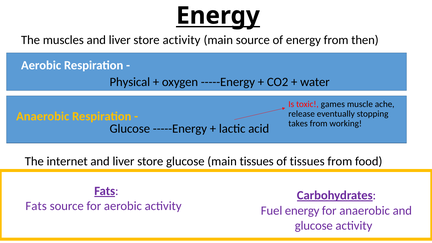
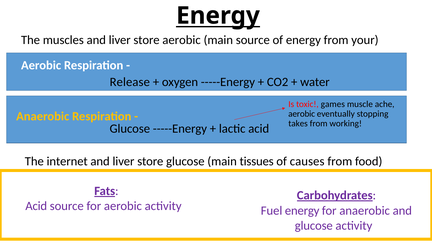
store activity: activity -> aerobic
then: then -> your
Physical: Physical -> Release
release at (302, 114): release -> aerobic
of tissues: tissues -> causes
Fats at (36, 206): Fats -> Acid
